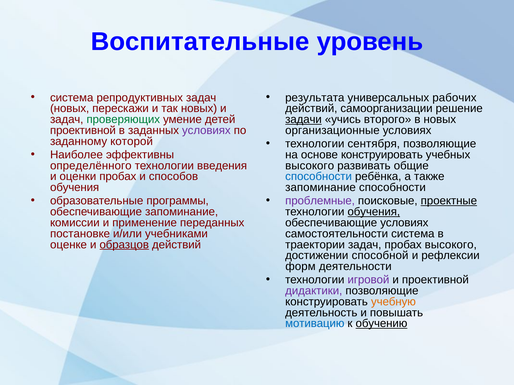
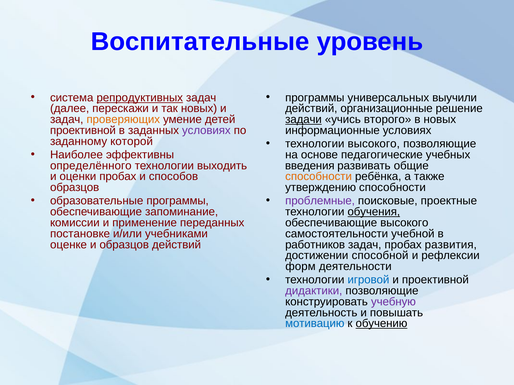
репродуктивных underline: none -> present
результата at (315, 98): результата -> программы
рабочих: рабочих -> выучили
новых at (70, 109): новых -> далее
самоорганизации: самоорганизации -> организационные
проверяющих colour: green -> orange
организационные: организационные -> информационные
технологии сентября: сентября -> высокого
основе конструировать: конструировать -> педагогические
введения: введения -> выходить
высокого at (310, 166): высокого -> введения
способности at (319, 177) colour: blue -> orange
обучения at (75, 188): обучения -> образцов
запоминание at (321, 188): запоминание -> утверждению
проектные underline: present -> none
обеспечивающие условиях: условиях -> высокого
самостоятельности система: система -> учебной
образцов at (124, 245) underline: present -> none
траектории: траектории -> работников
пробах высокого: высокого -> развития
игровой colour: purple -> blue
учебную colour: orange -> purple
